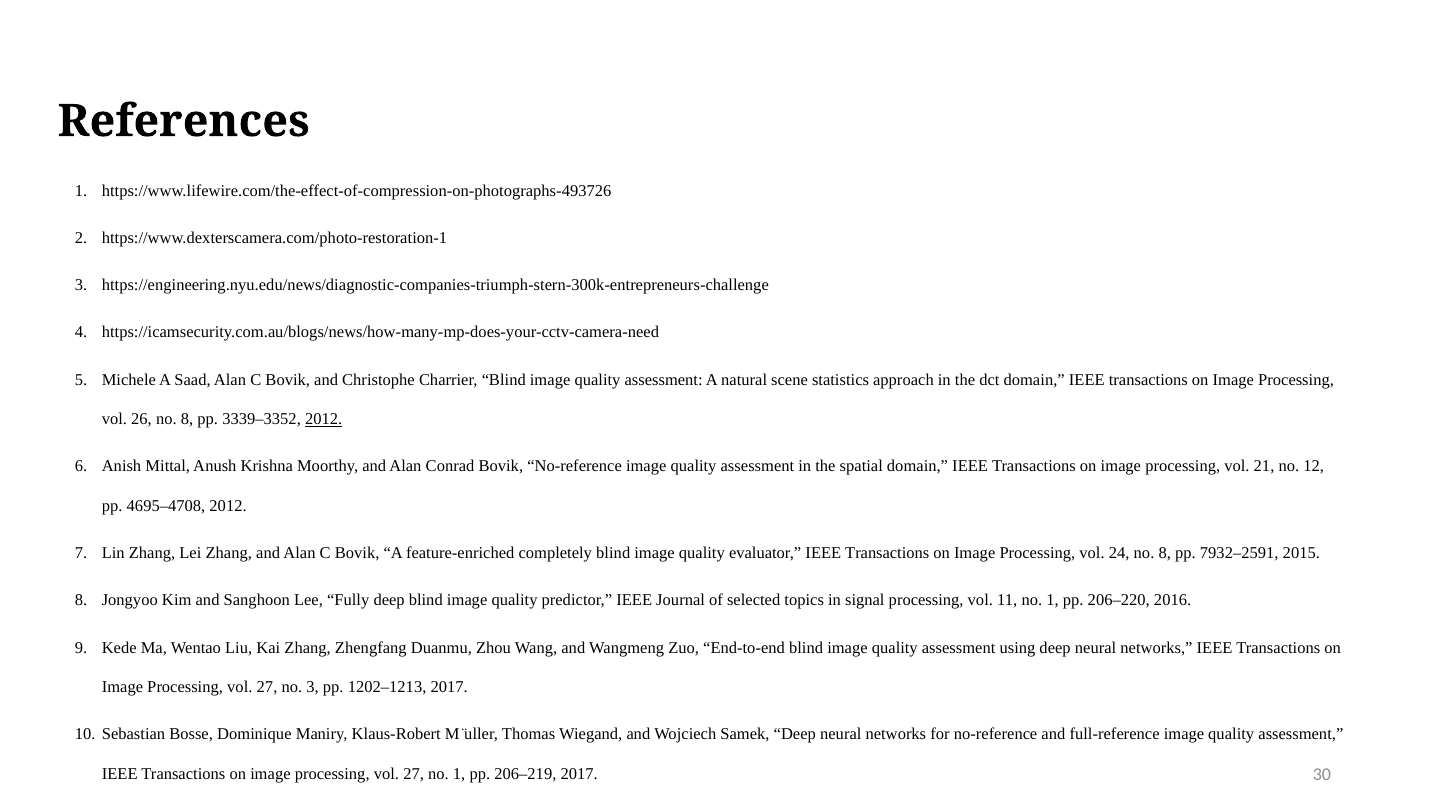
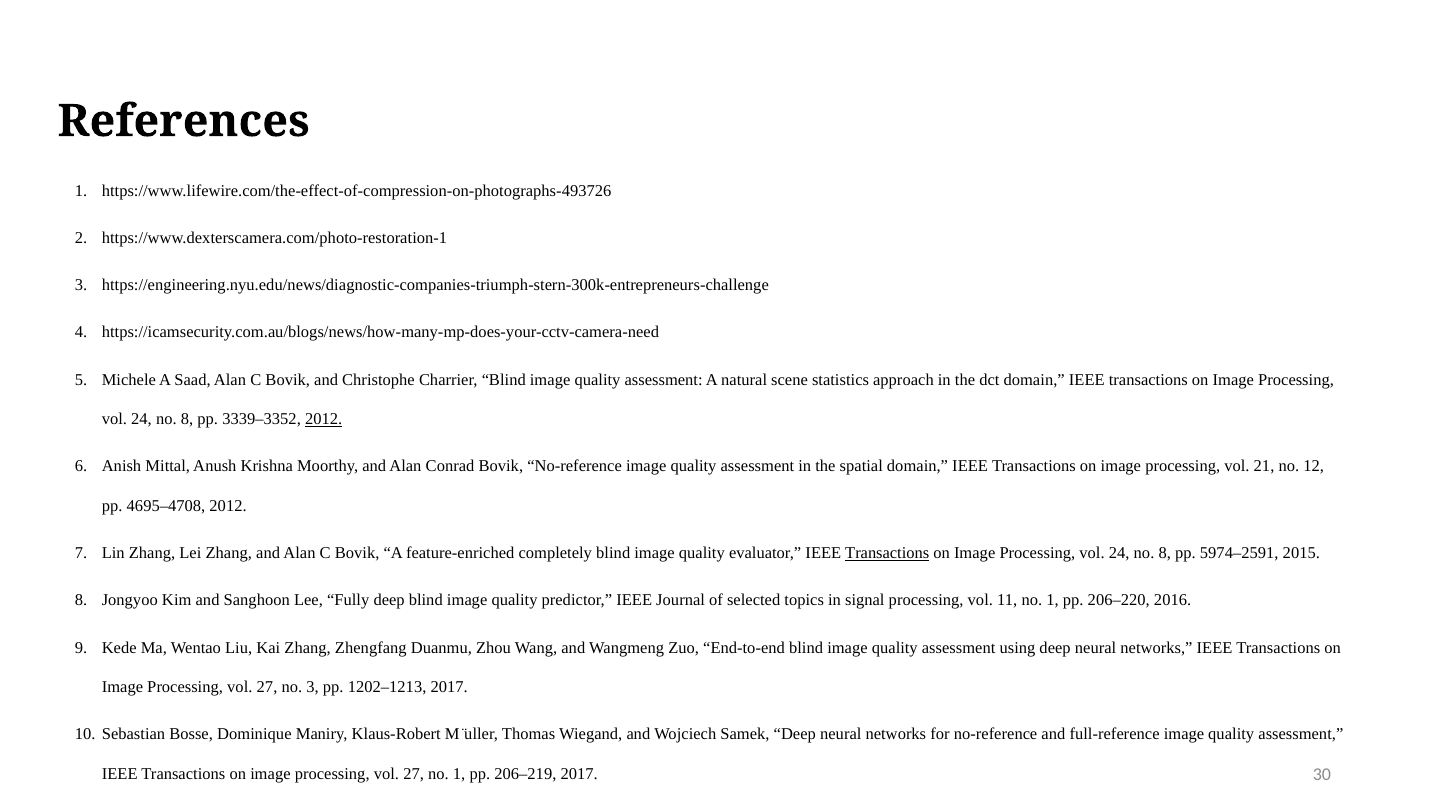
26 at (142, 419): 26 -> 24
Transactions at (887, 553) underline: none -> present
7932–2591: 7932–2591 -> 5974–2591
